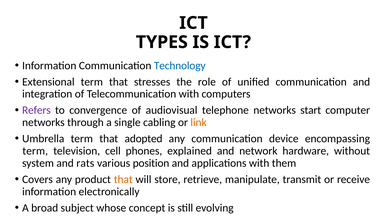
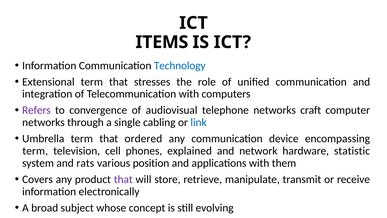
TYPES: TYPES -> ITEMS
start: start -> craft
link colour: orange -> blue
adopted: adopted -> ordered
without: without -> statistic
that at (123, 179) colour: orange -> purple
